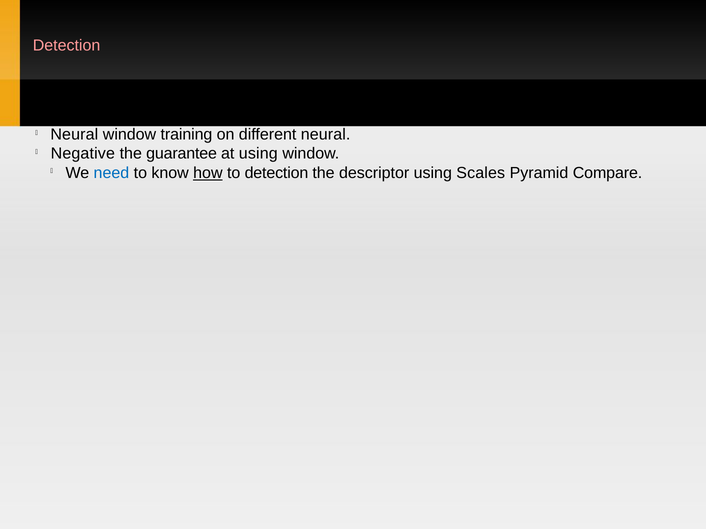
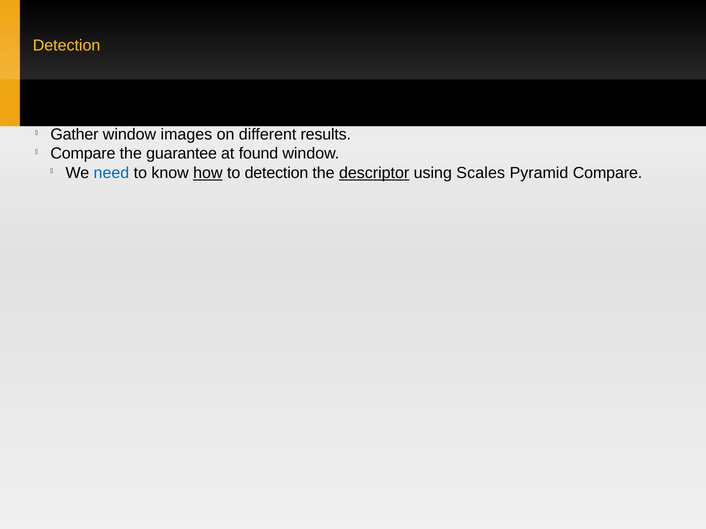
Detection at (67, 45) colour: pink -> yellow
Neural at (74, 135): Neural -> Gather
training: training -> images
different neural: neural -> results
Negative at (83, 154): Negative -> Compare
at using: using -> found
descriptor underline: none -> present
